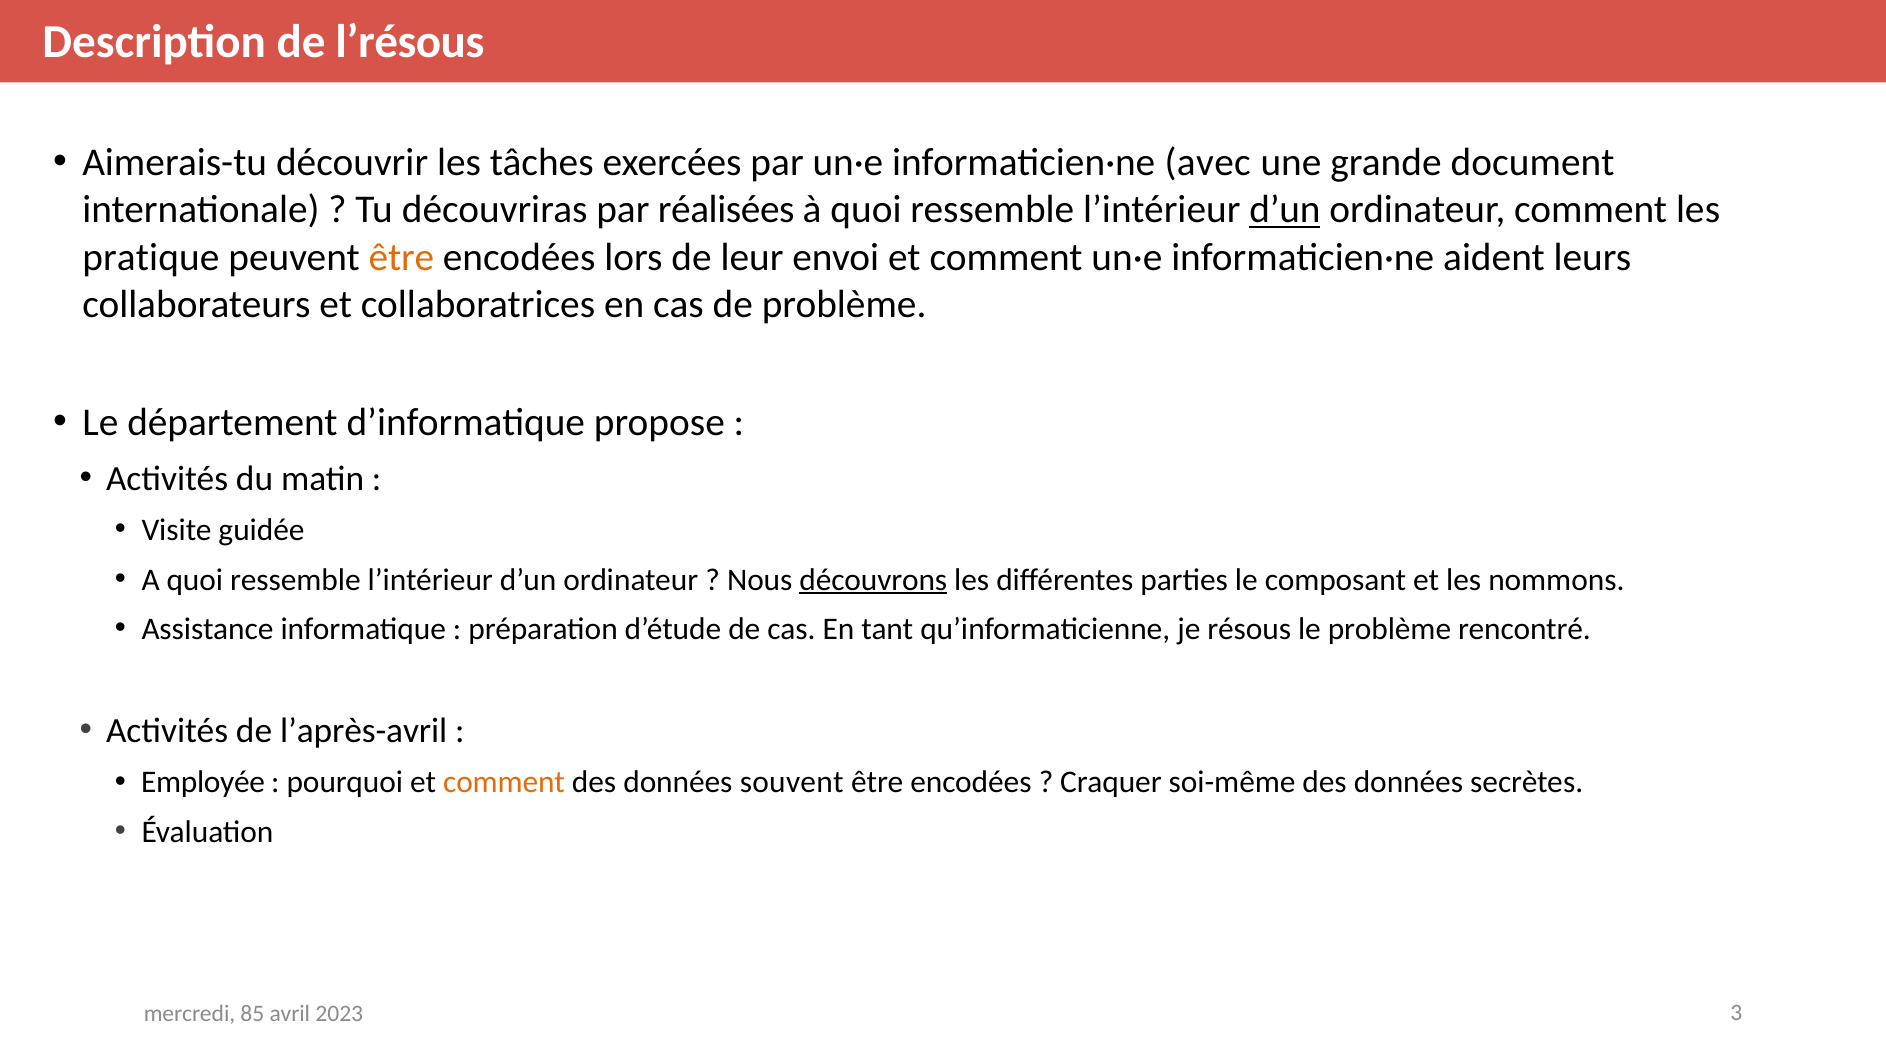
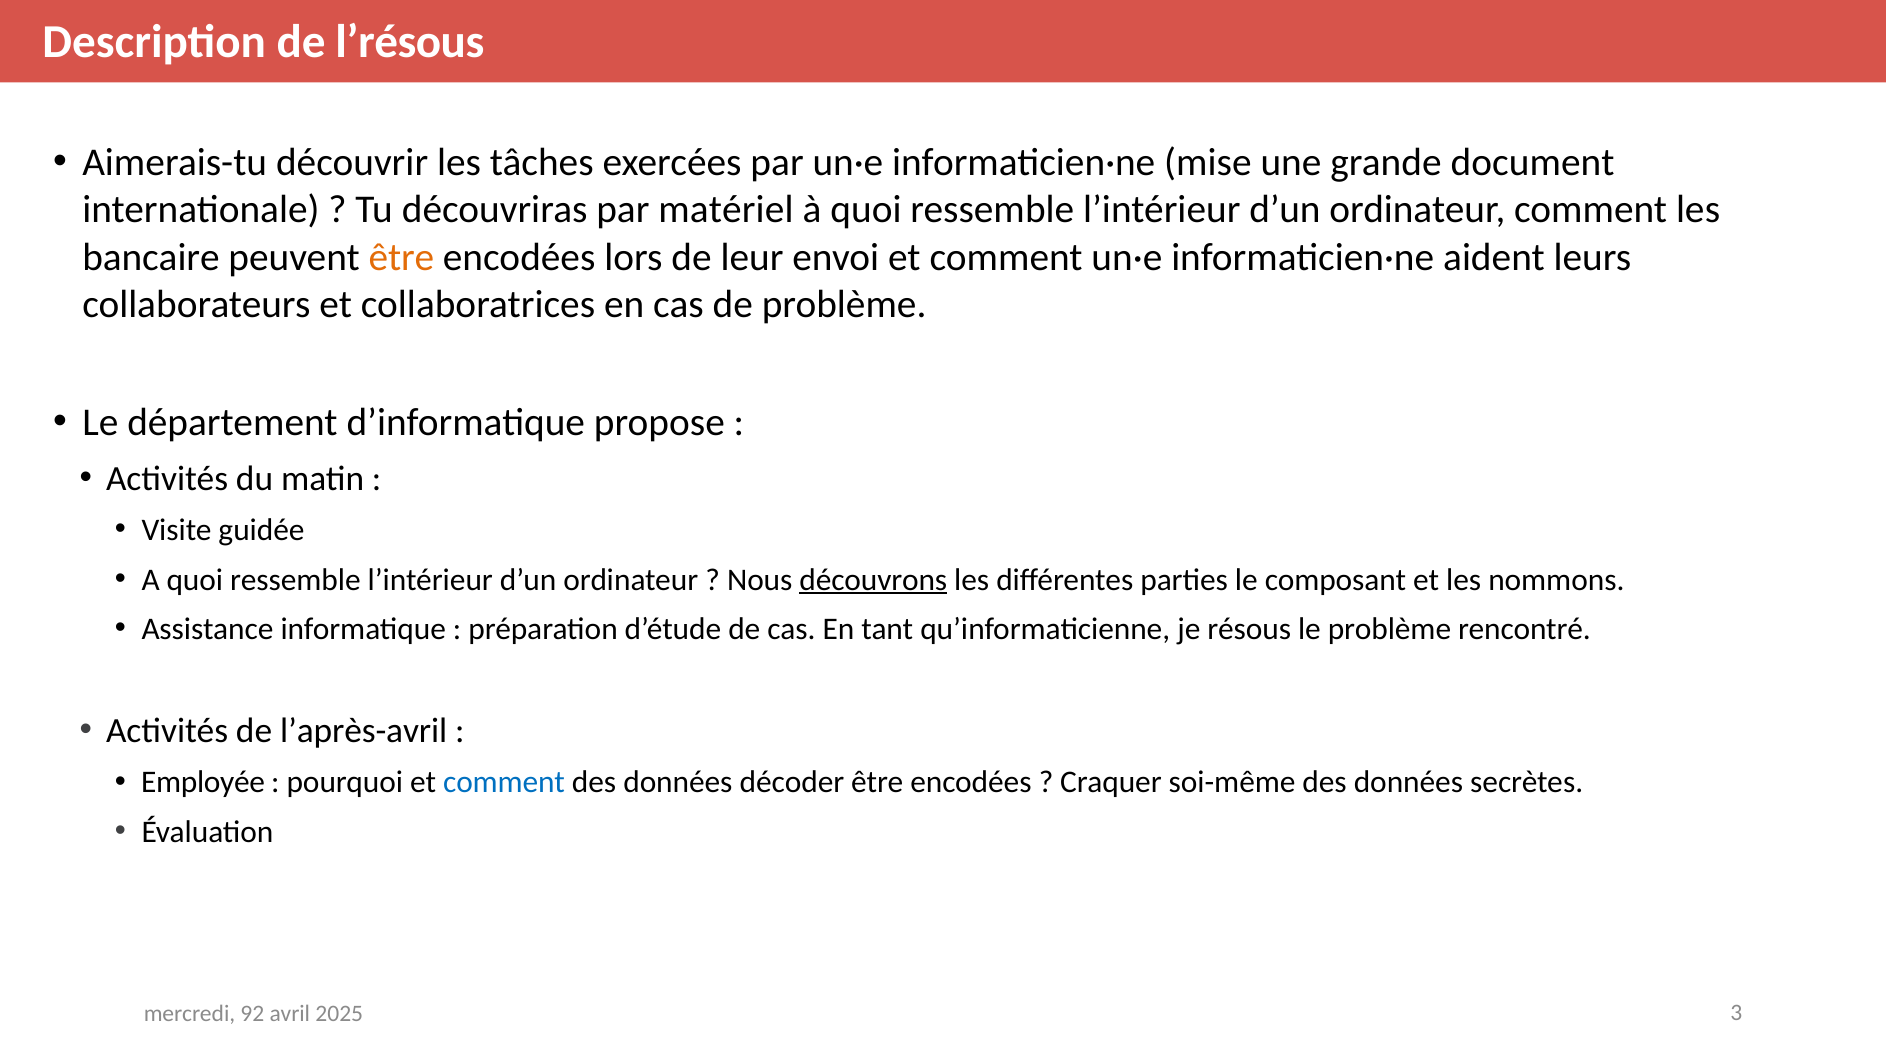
avec: avec -> mise
réalisées: réalisées -> matériel
d’un at (1285, 210) underline: present -> none
pratique: pratique -> bancaire
comment at (504, 782) colour: orange -> blue
souvent: souvent -> décoder
85: 85 -> 92
2023: 2023 -> 2025
